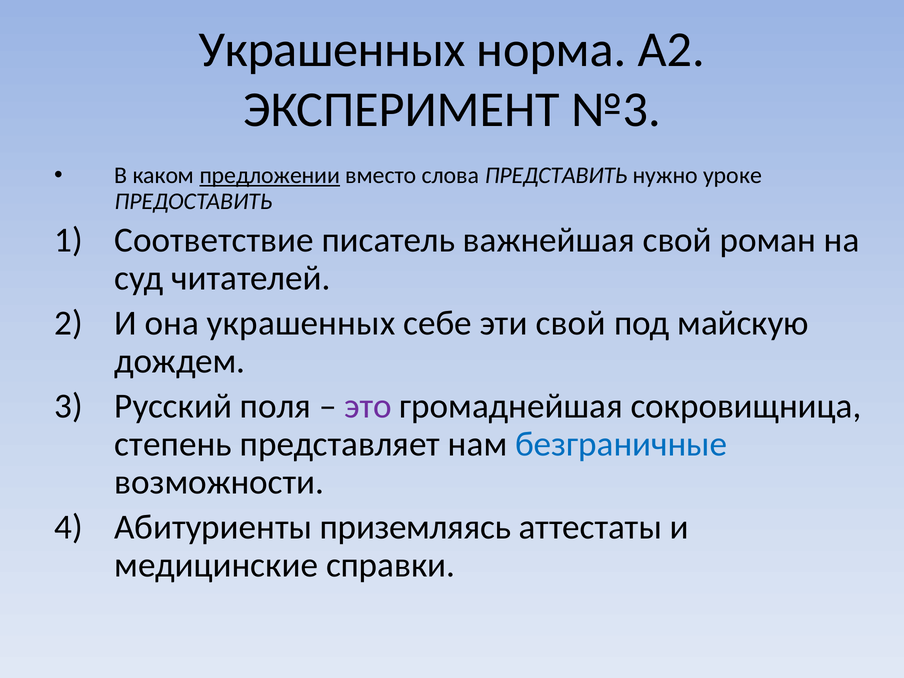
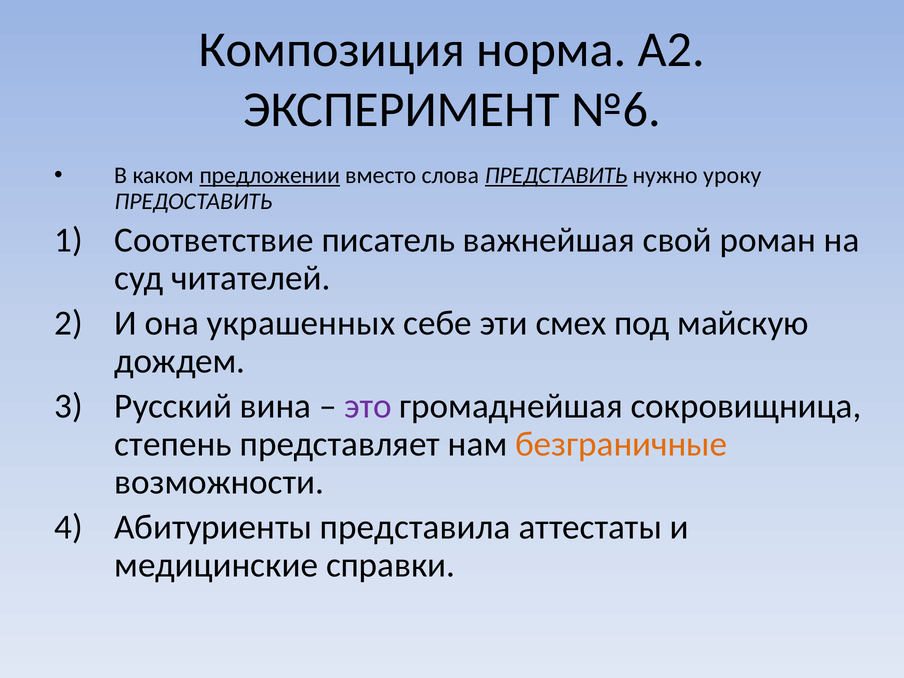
Украшенных at (332, 50): Украшенных -> Композиция
№3: №3 -> №6
ПРЕДСТАВИТЬ underline: none -> present
уроке: уроке -> уроку
эти свой: свой -> смех
поля: поля -> вина
безграничные colour: blue -> orange
приземляясь: приземляясь -> представила
